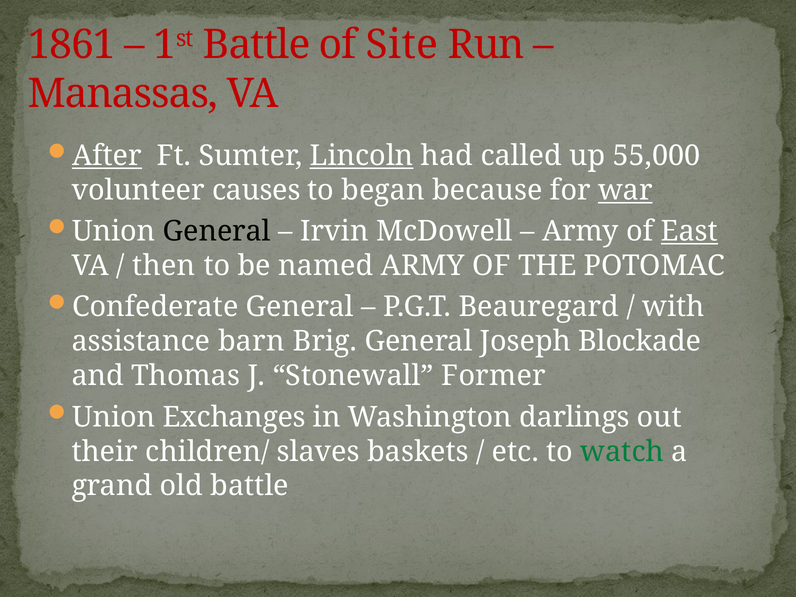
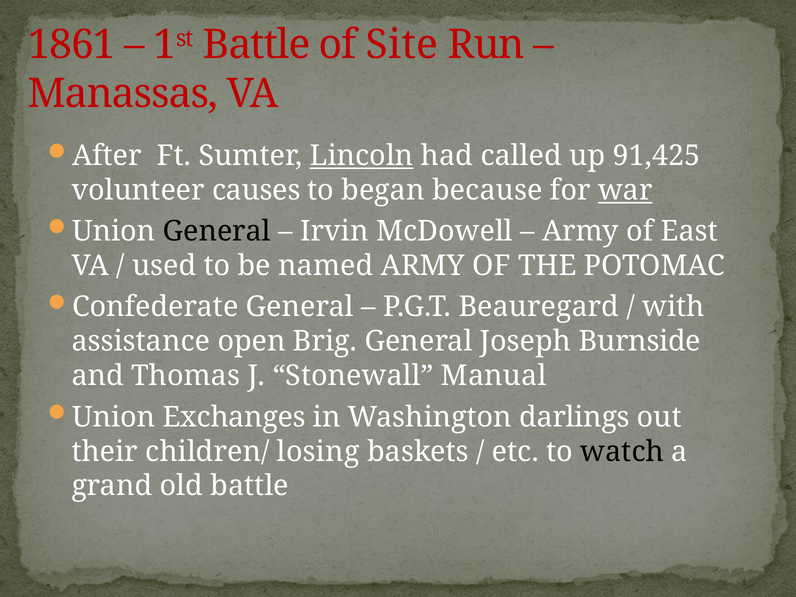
After underline: present -> none
55,000: 55,000 -> 91,425
East underline: present -> none
then: then -> used
barn: barn -> open
Blockade: Blockade -> Burnside
Former: Former -> Manual
slaves: slaves -> losing
watch colour: green -> black
